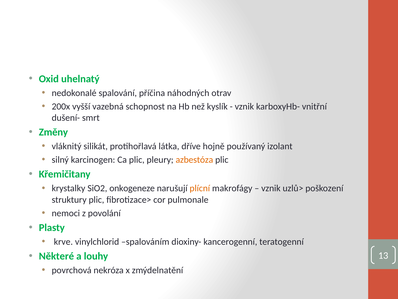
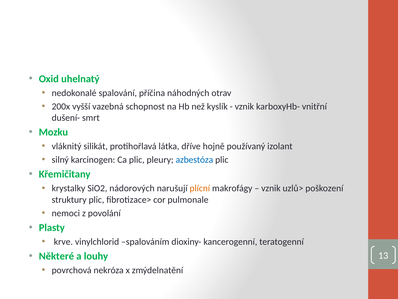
Změny: Změny -> Mozku
azbestóza colour: orange -> blue
onkogeneze: onkogeneze -> nádorových
